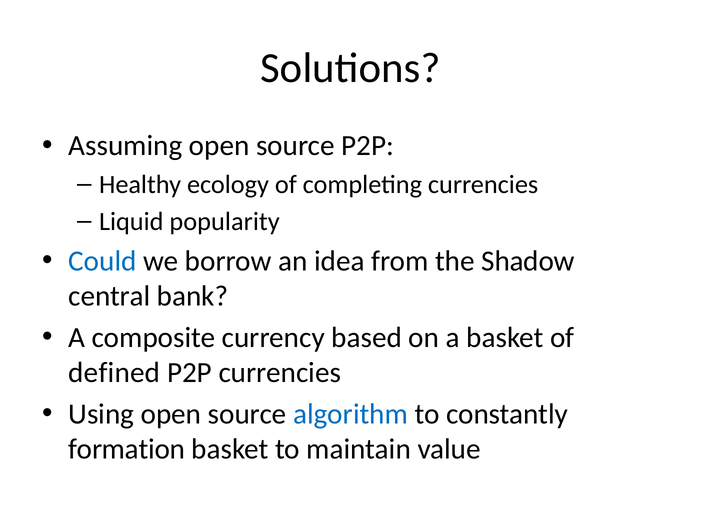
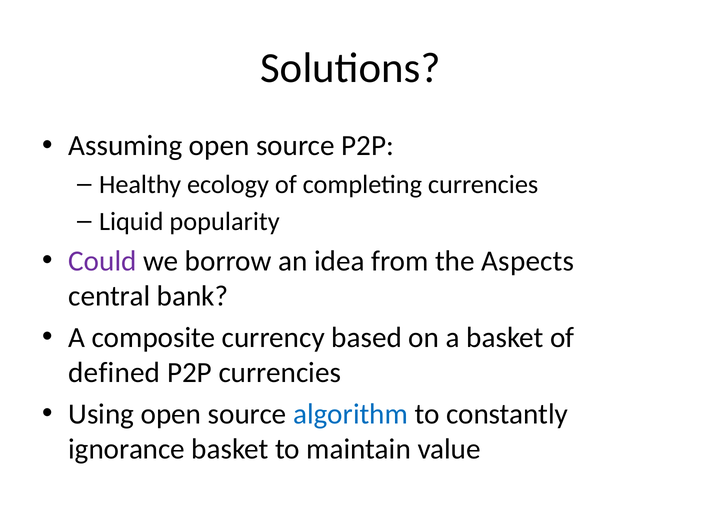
Could colour: blue -> purple
Shadow: Shadow -> Aspects
formation: formation -> ignorance
